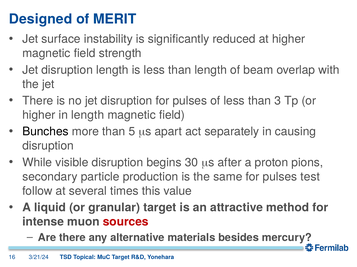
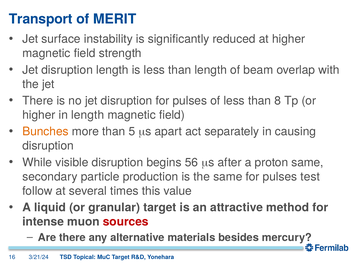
Designed: Designed -> Transport
3: 3 -> 8
Bunches colour: black -> orange
30: 30 -> 56
proton pions: pions -> same
